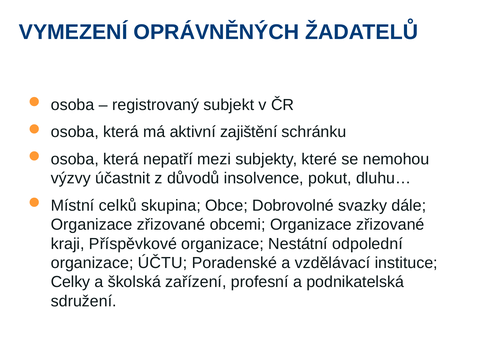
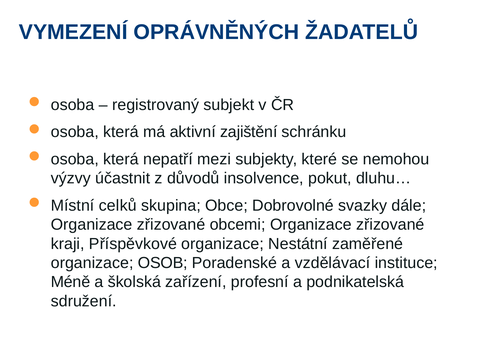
odpolední: odpolední -> zaměřené
ÚČTU: ÚČTU -> OSOB
Celky: Celky -> Méně
